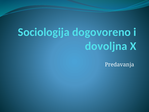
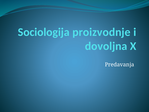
dogovoreno: dogovoreno -> proizvodnje
